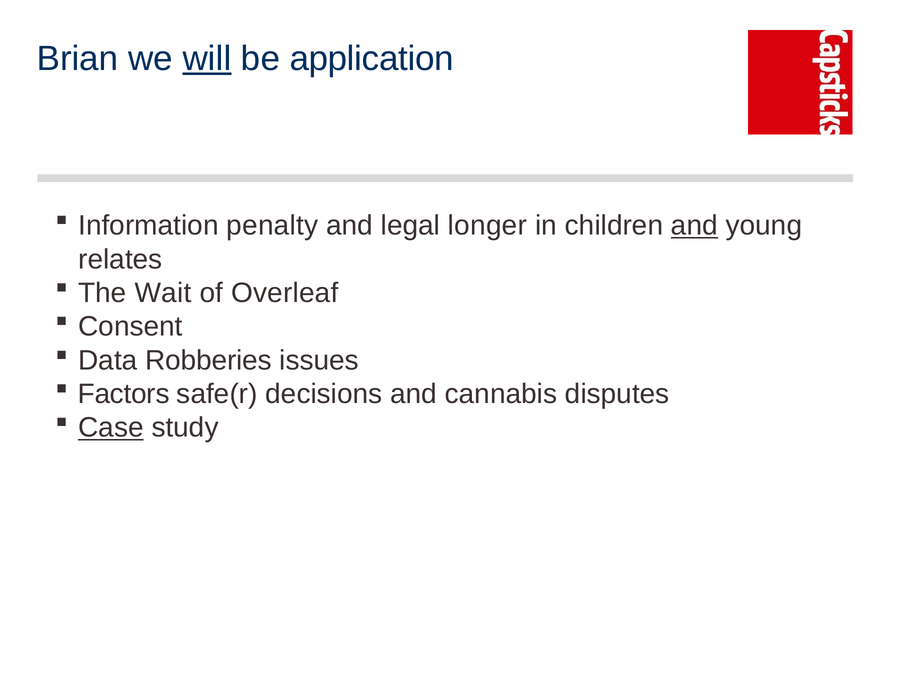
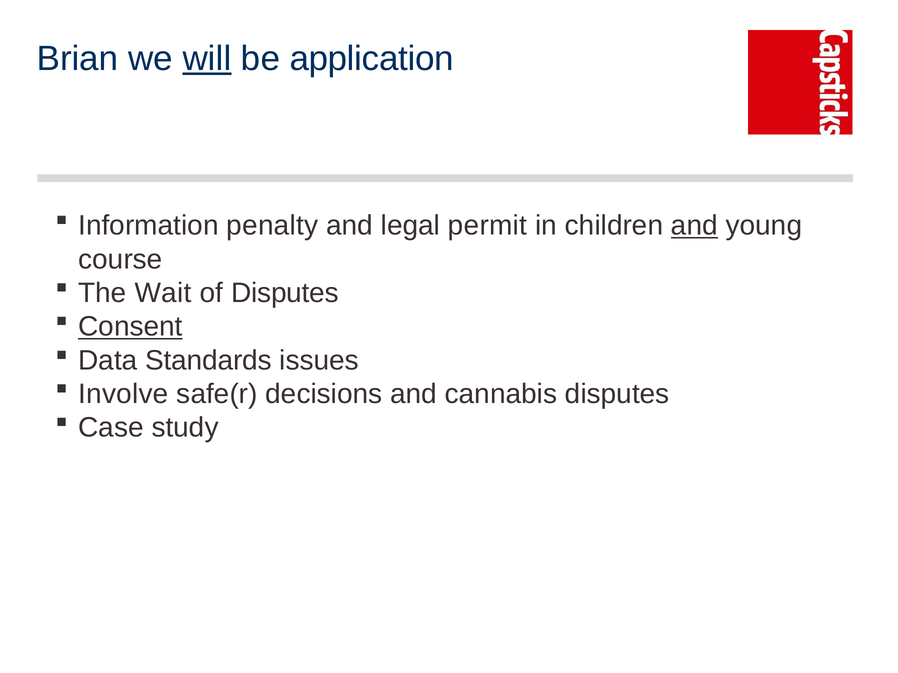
longer: longer -> permit
relates: relates -> course
of Overleaf: Overleaf -> Disputes
Consent underline: none -> present
Robberies: Robberies -> Standards
Factors: Factors -> Involve
Case underline: present -> none
